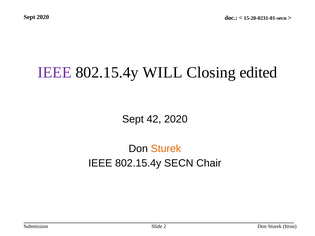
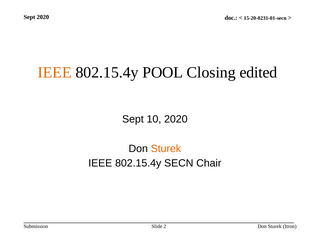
IEEE at (55, 73) colour: purple -> orange
WILL: WILL -> POOL
42: 42 -> 10
